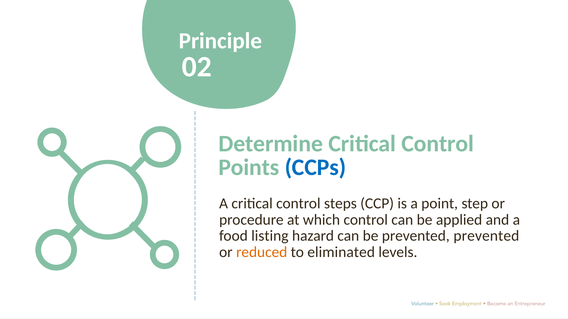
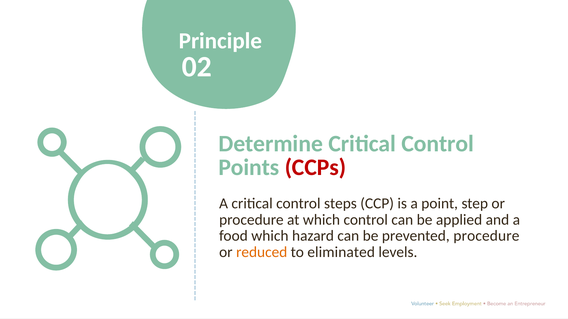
CCPs colour: blue -> red
food listing: listing -> which
prevented prevented: prevented -> procedure
